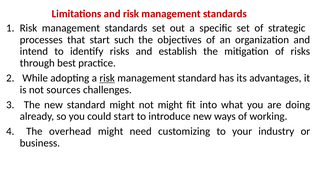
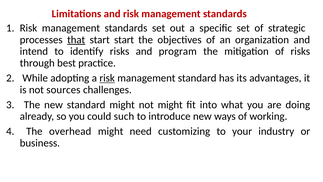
that underline: none -> present
start such: such -> start
establish: establish -> program
could start: start -> such
